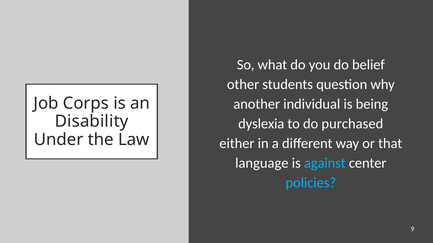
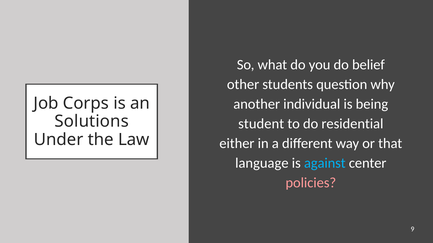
Disability: Disability -> Solutions
dyslexia: dyslexia -> student
purchased: purchased -> residential
policies colour: light blue -> pink
